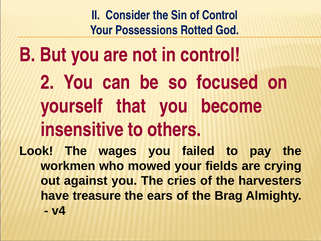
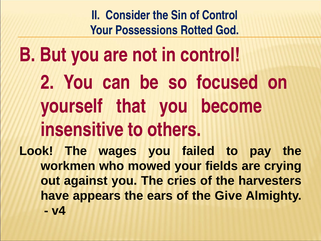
treasure: treasure -> appears
Brag: Brag -> Give
